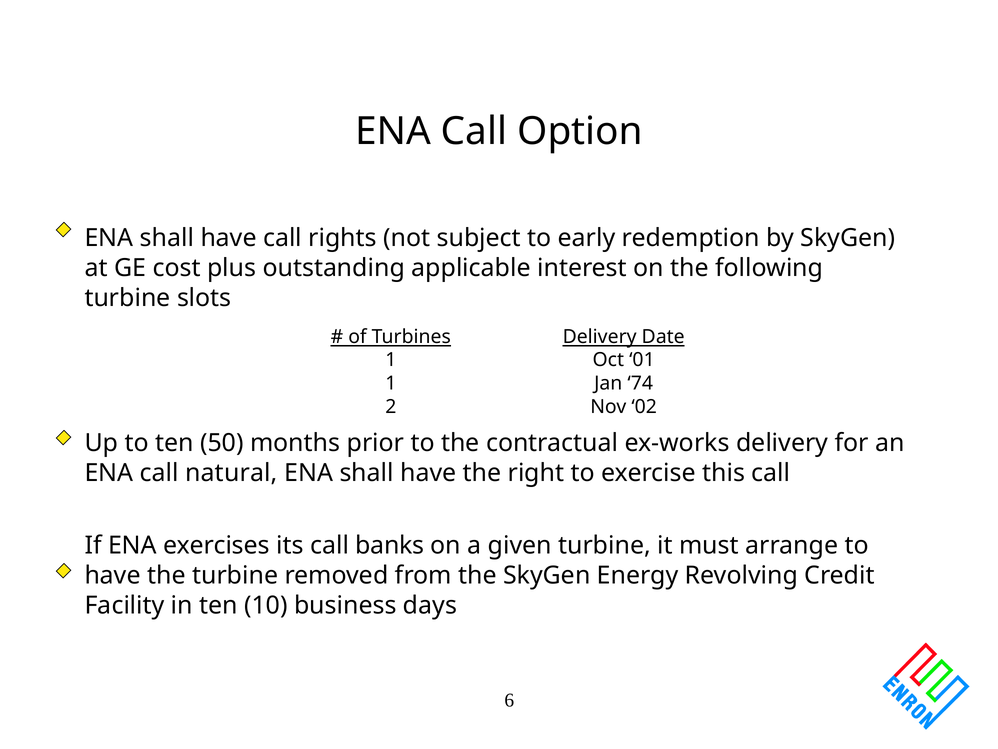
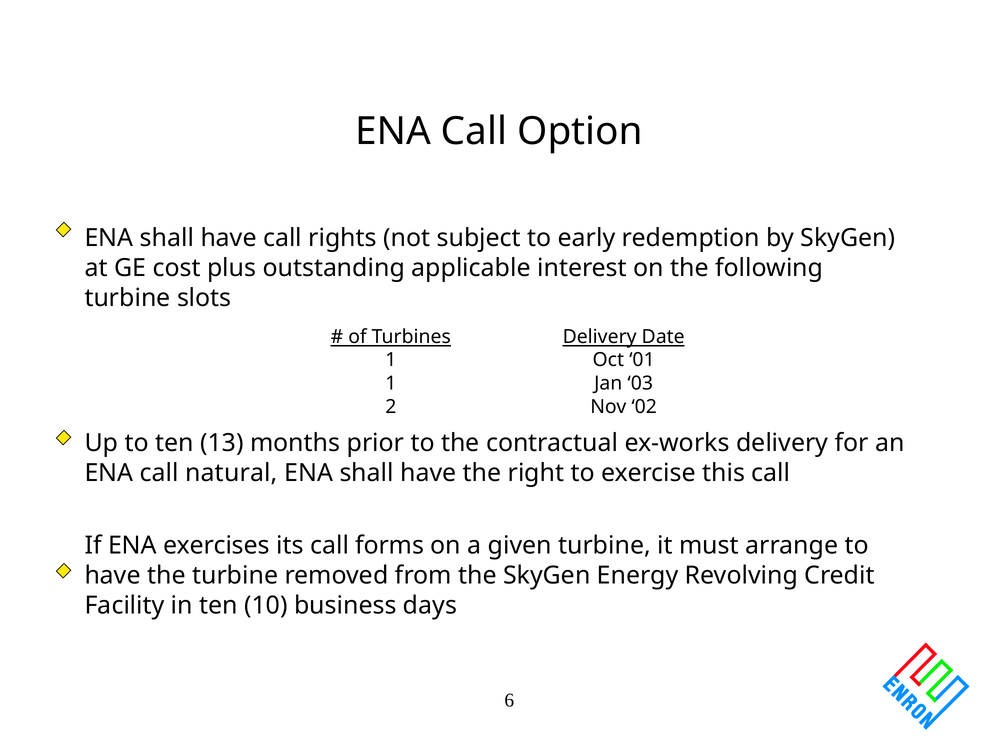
74: 74 -> 03
50: 50 -> 13
banks: banks -> forms
